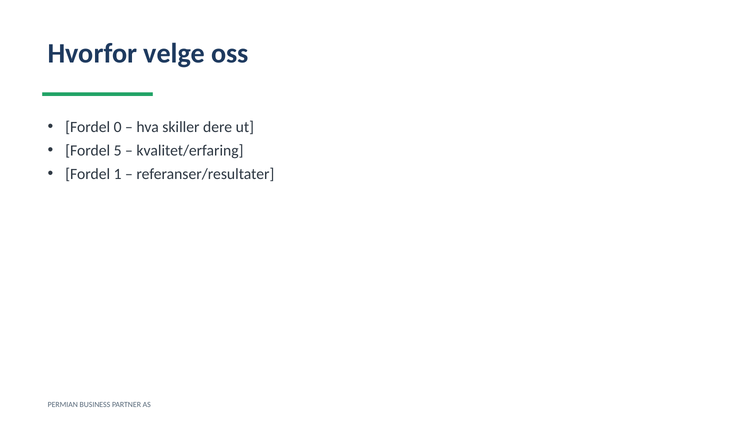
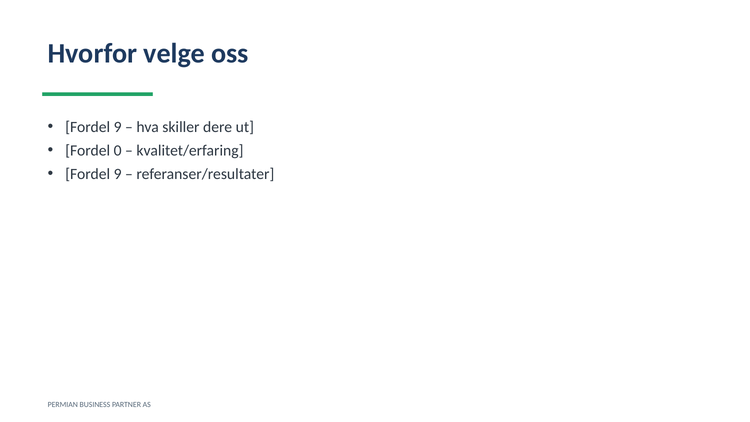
0 at (118, 127): 0 -> 9
5: 5 -> 0
1 at (118, 174): 1 -> 9
